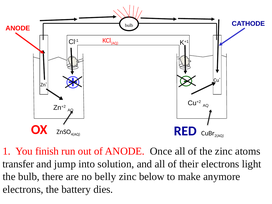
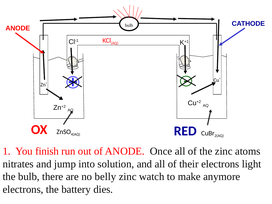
transfer: transfer -> nitrates
below: below -> watch
